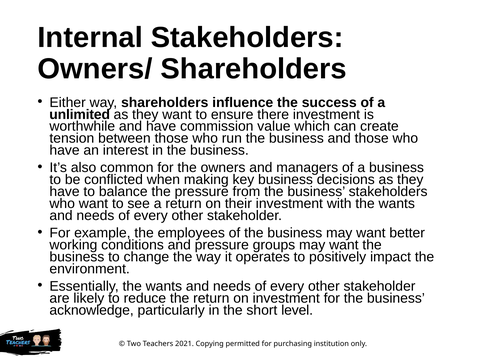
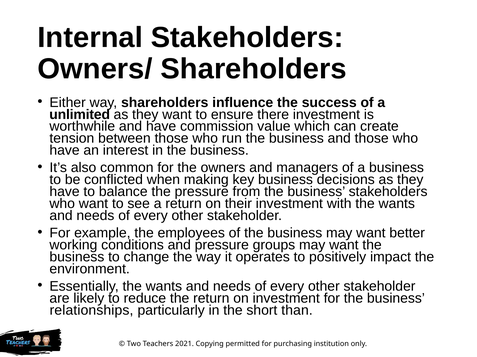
acknowledge: acknowledge -> relationships
level: level -> than
